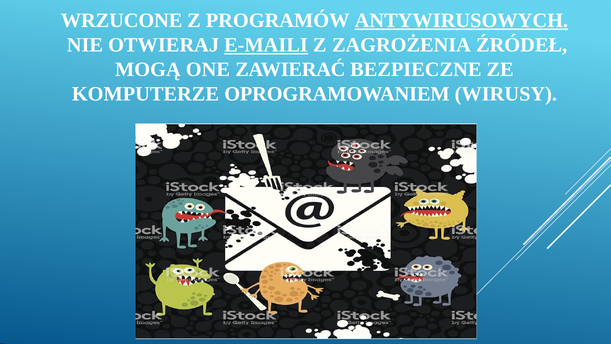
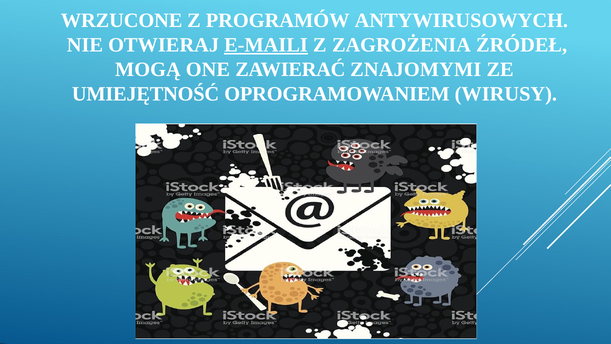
ANTYWIRUSOWYCH underline: present -> none
BEZPIECZNE: BEZPIECZNE -> ZNAJOMYMI
KOMPUTERZE: KOMPUTERZE -> UMIEJĘTNOŚĆ
